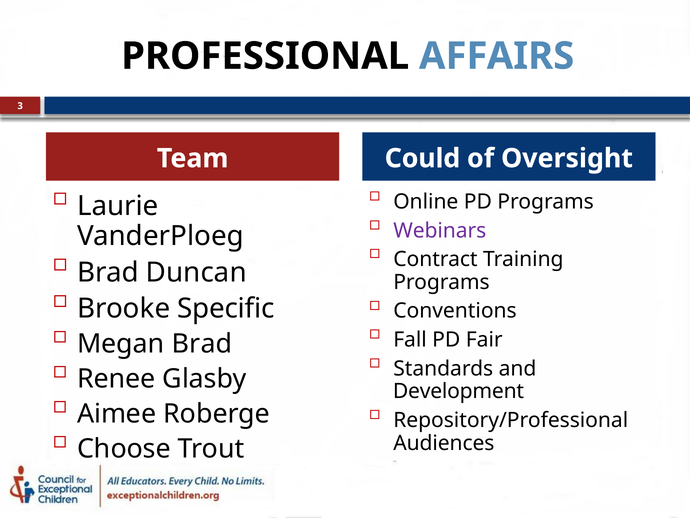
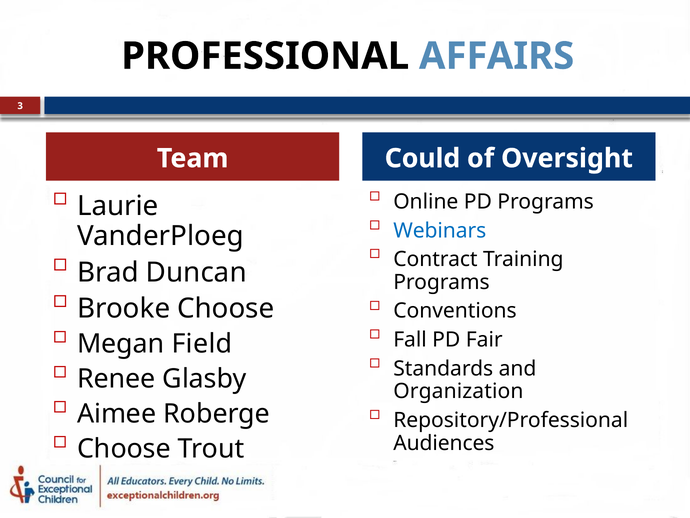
Webinars colour: purple -> blue
Brooke Specific: Specific -> Choose
Megan Brad: Brad -> Field
Development: Development -> Organization
